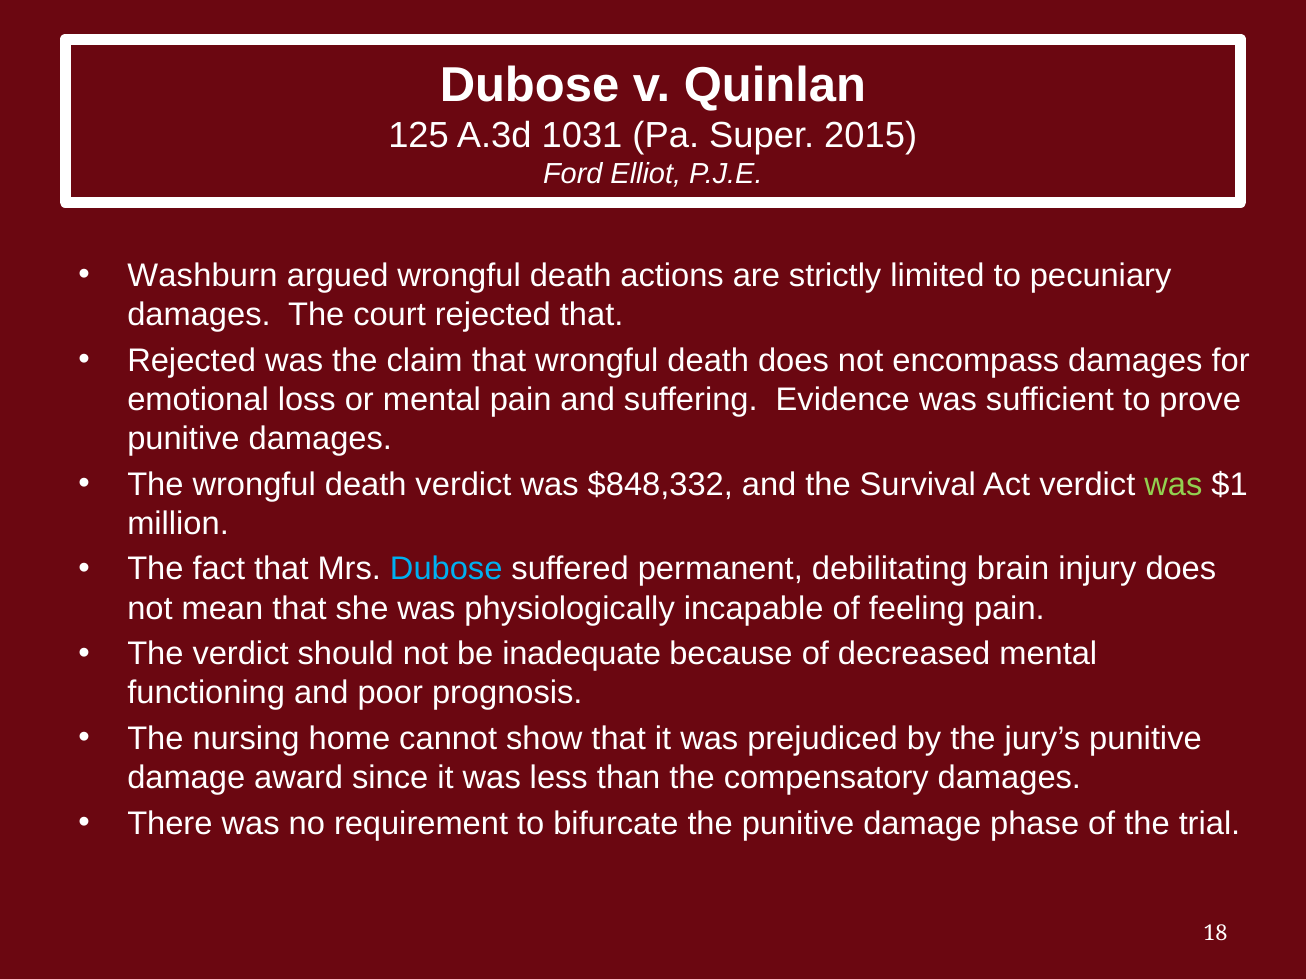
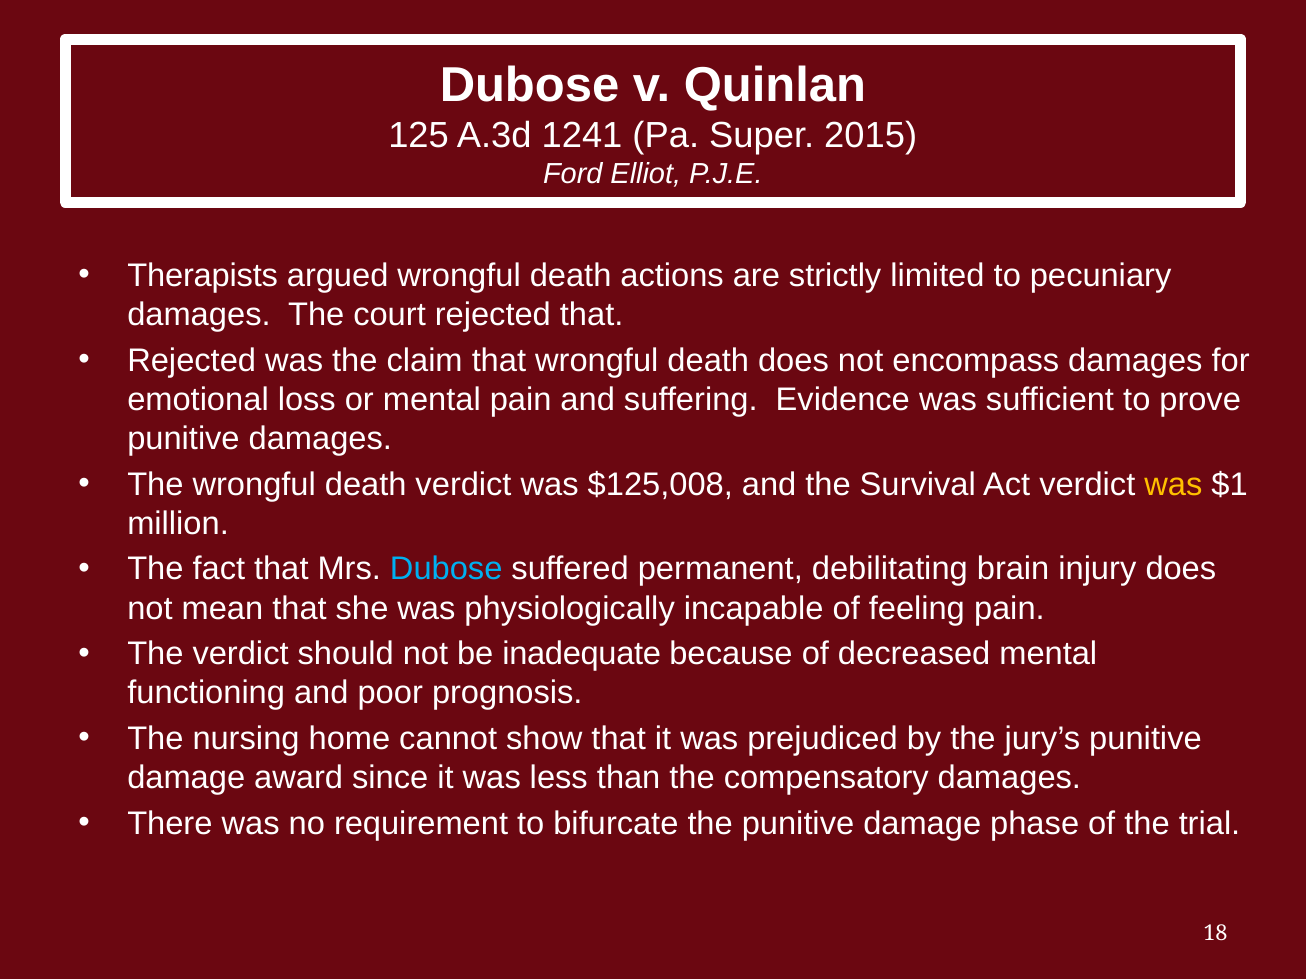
1031: 1031 -> 1241
Washburn: Washburn -> Therapists
$848,332: $848,332 -> $125,008
was at (1173, 485) colour: light green -> yellow
